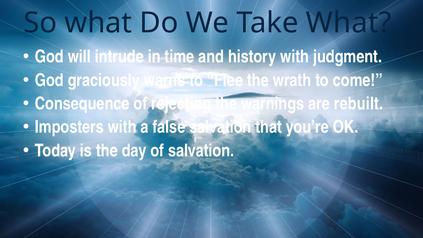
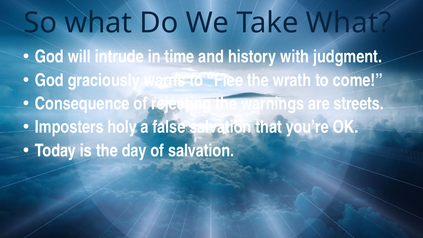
rebuilt: rebuilt -> streets
Imposters with: with -> holy
